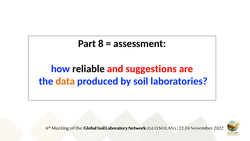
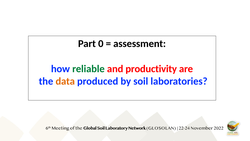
8: 8 -> 0
reliable colour: black -> green
suggestions: suggestions -> productivity
